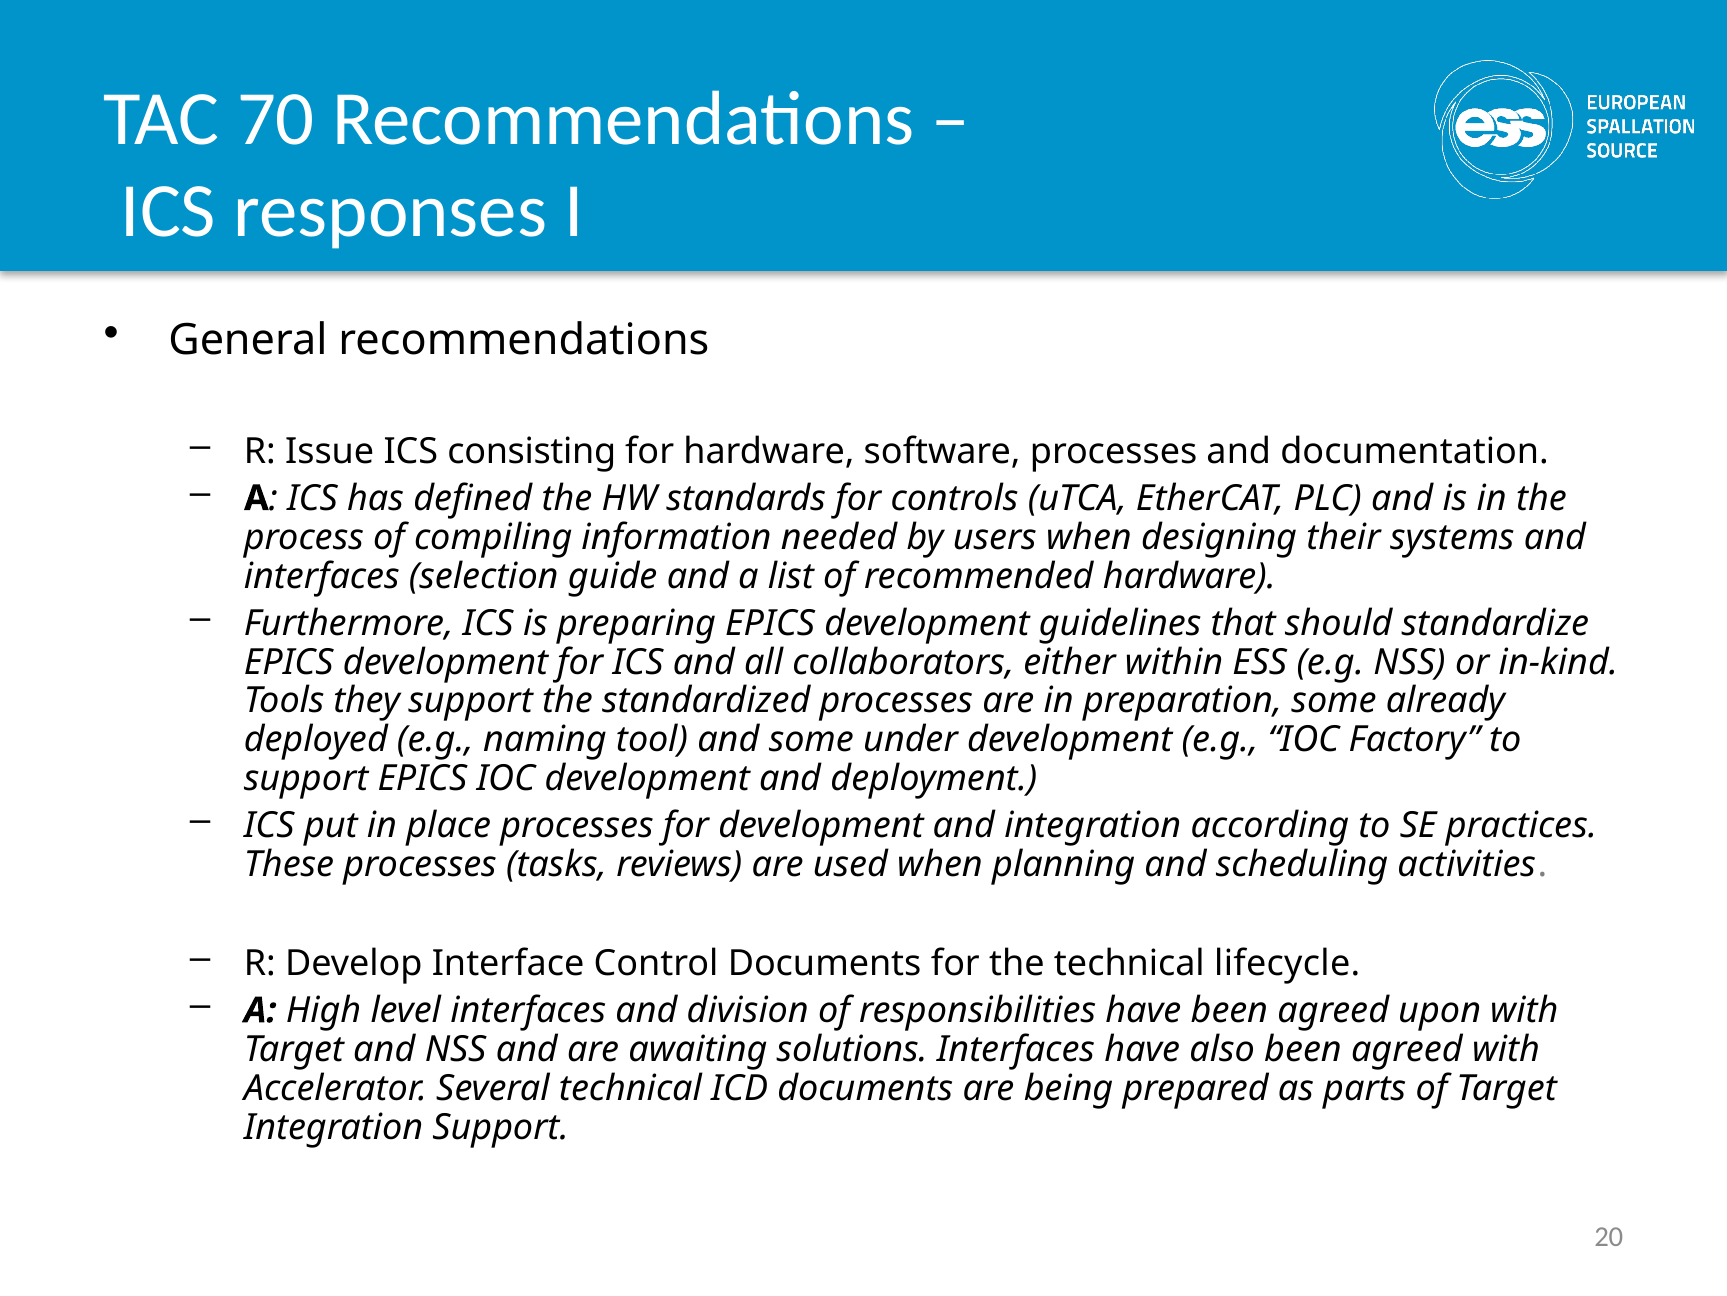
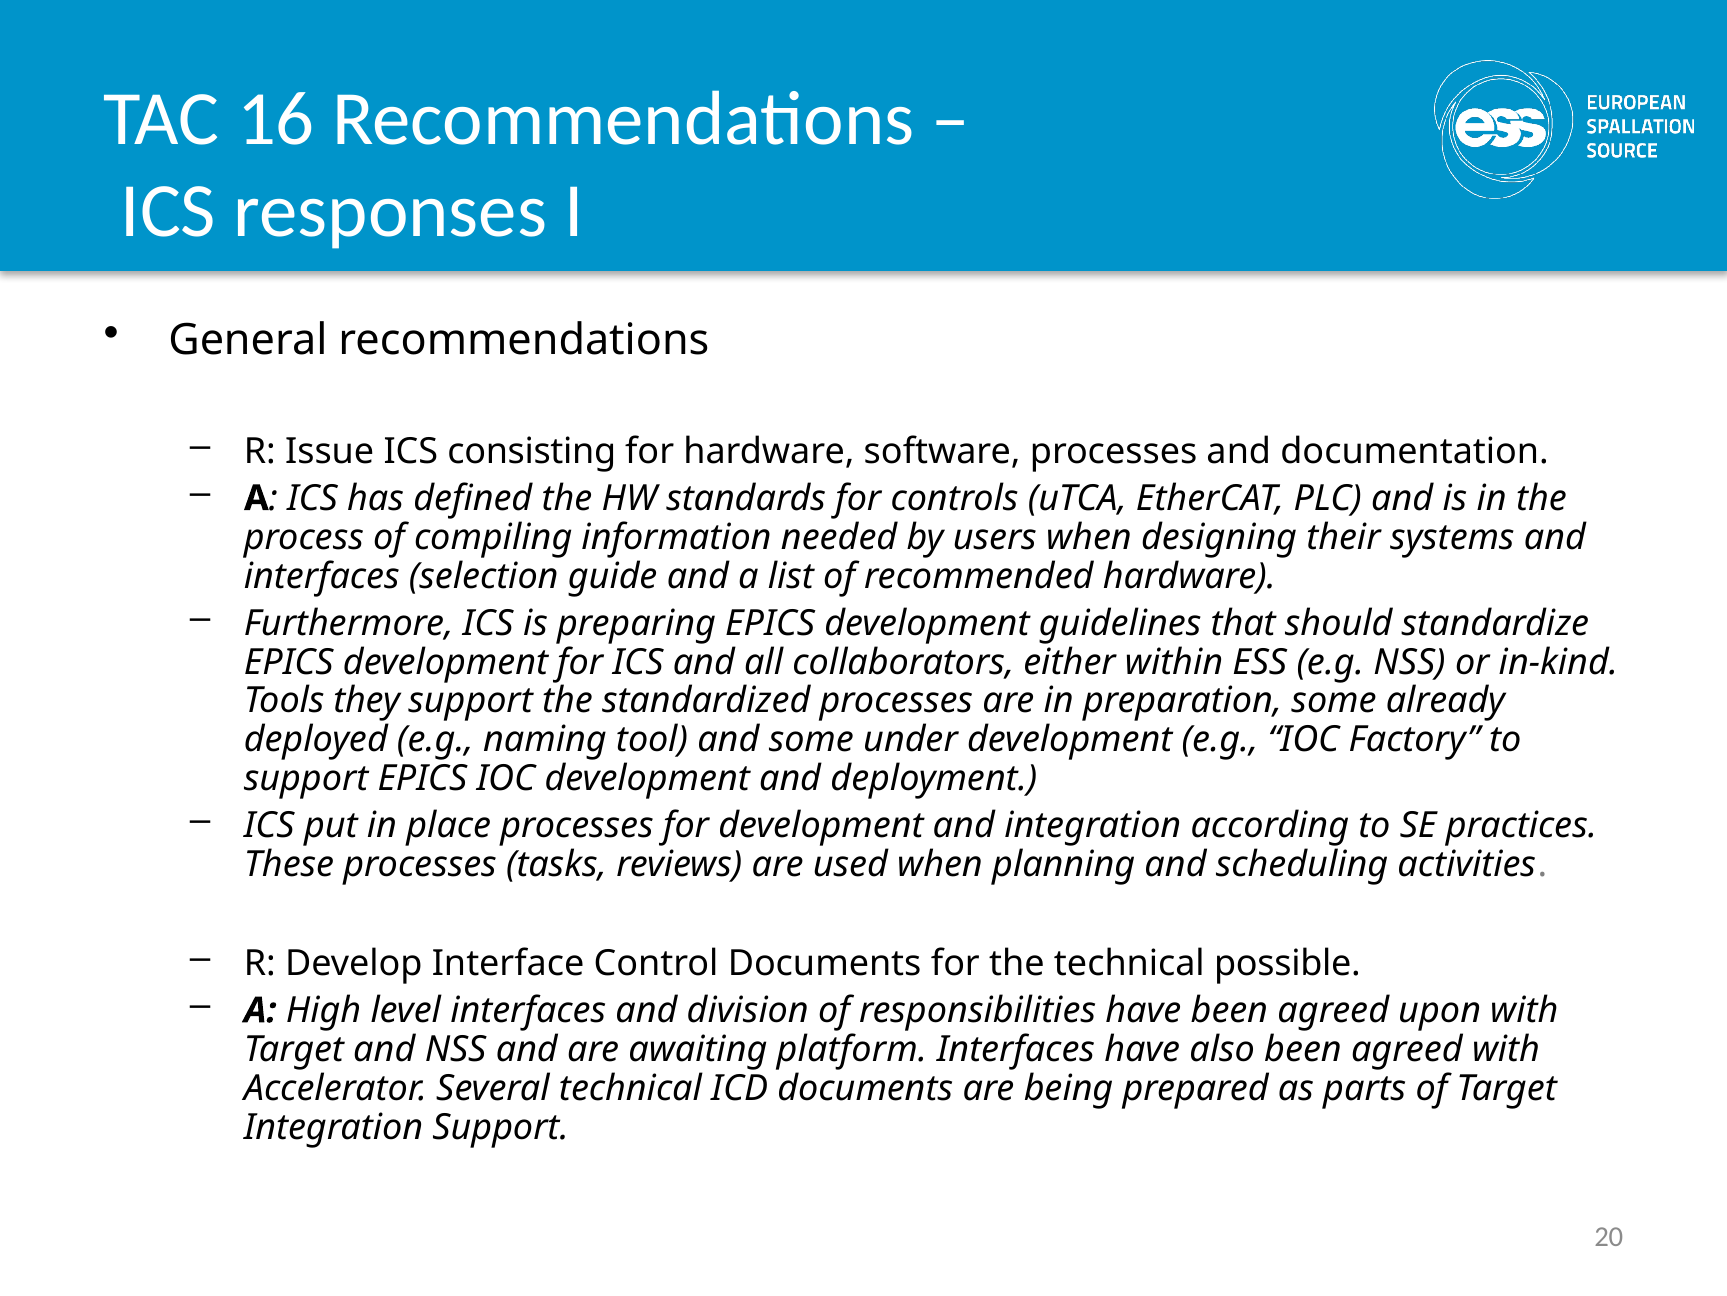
70: 70 -> 16
lifecycle: lifecycle -> possible
solutions: solutions -> platform
